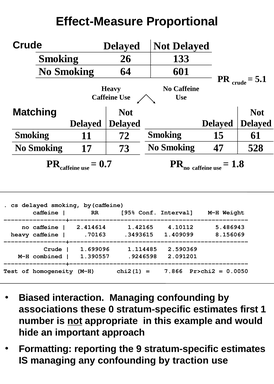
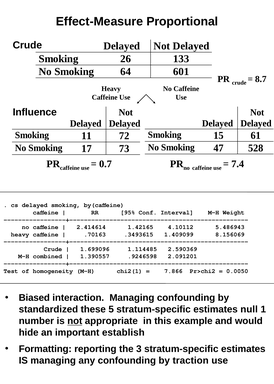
5.1: 5.1 -> 8.7
Matching: Matching -> Influence
1.8: 1.8 -> 7.4
associations: associations -> standardized
0: 0 -> 5
first: first -> null
approach: approach -> establish
9: 9 -> 3
